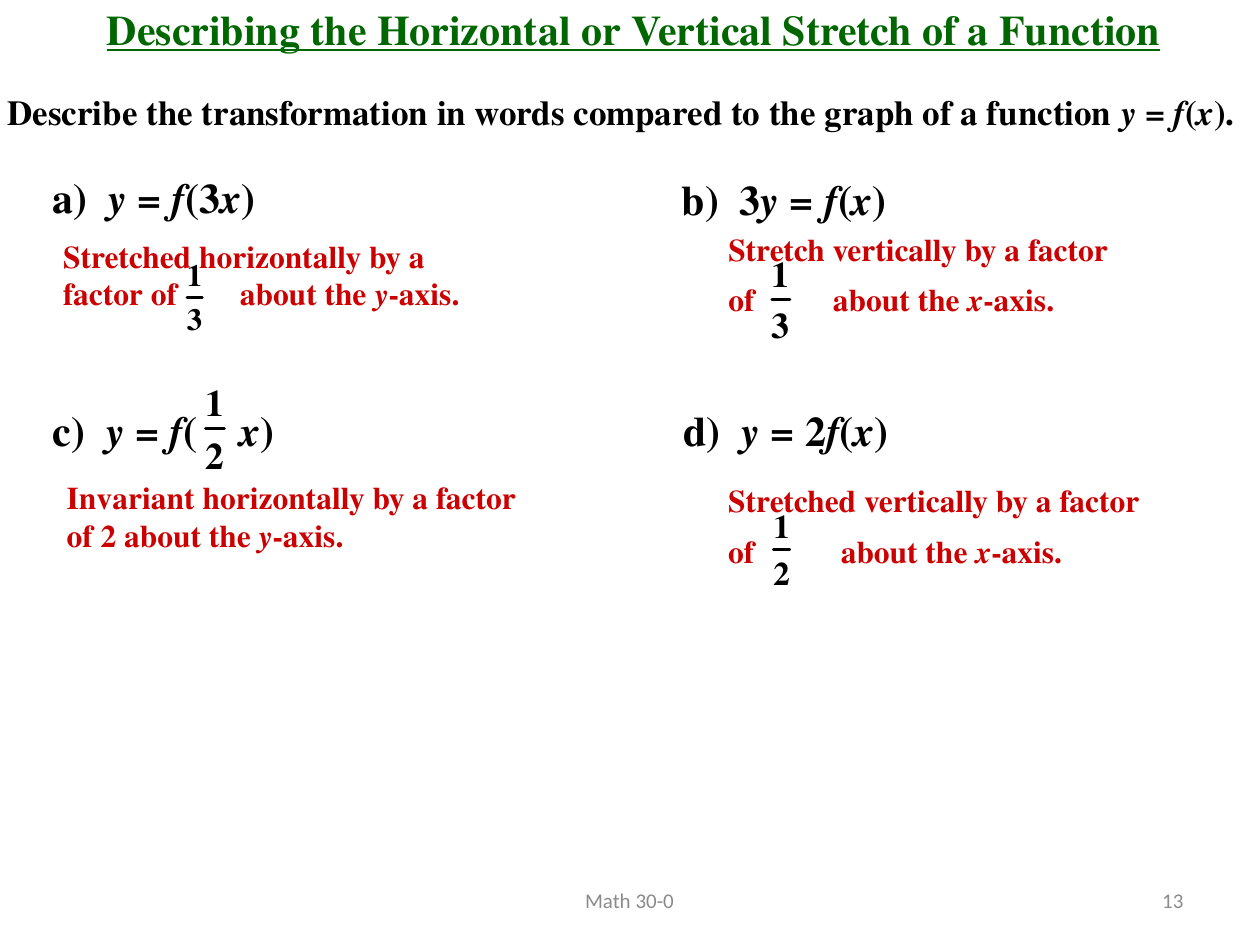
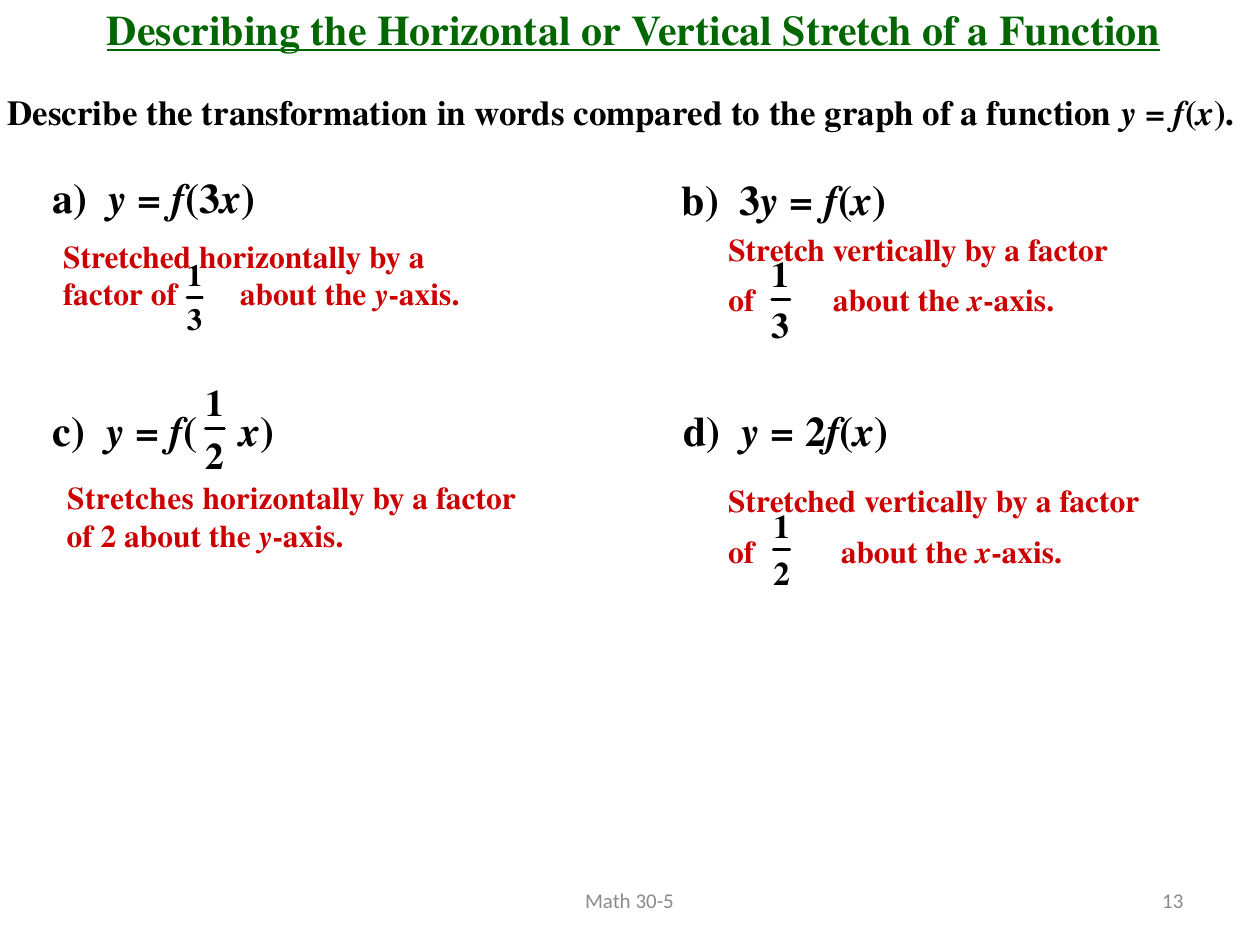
Invariant: Invariant -> Stretches
30-0: 30-0 -> 30-5
